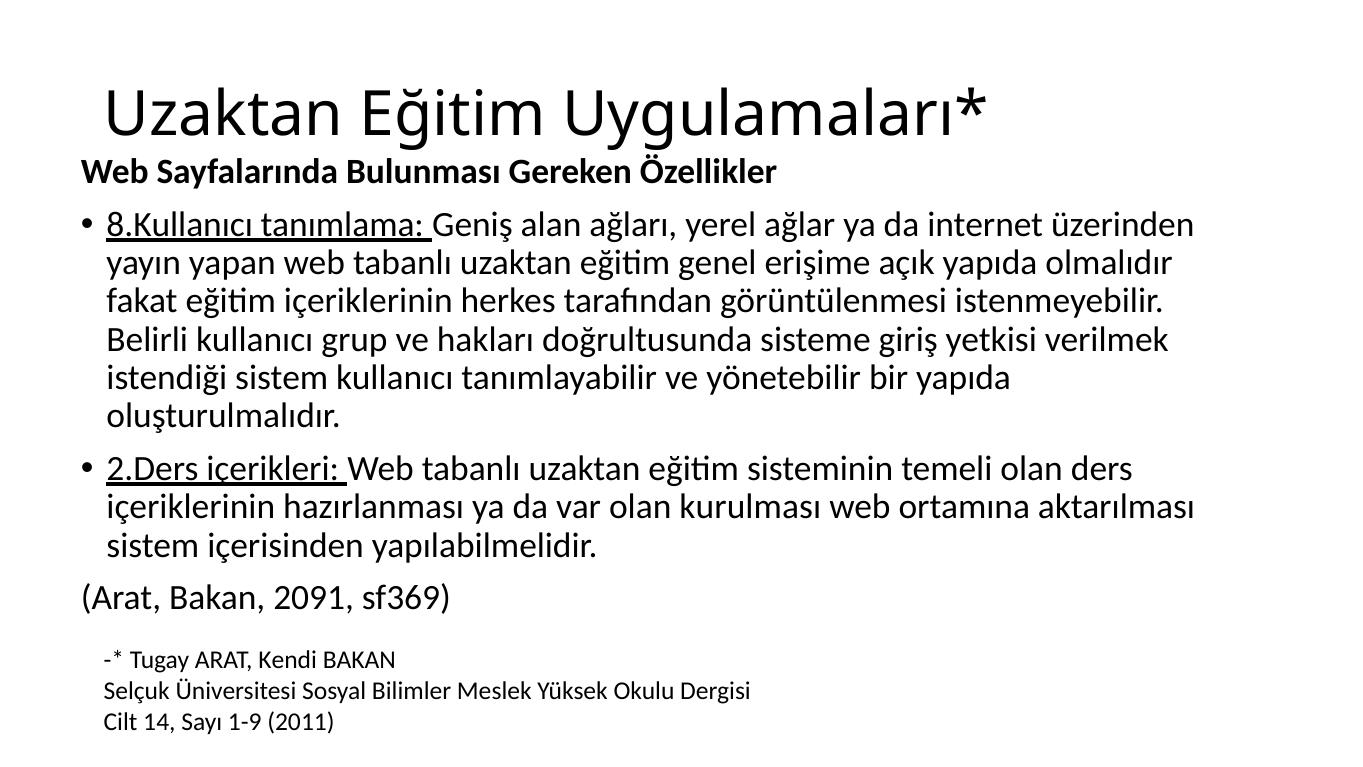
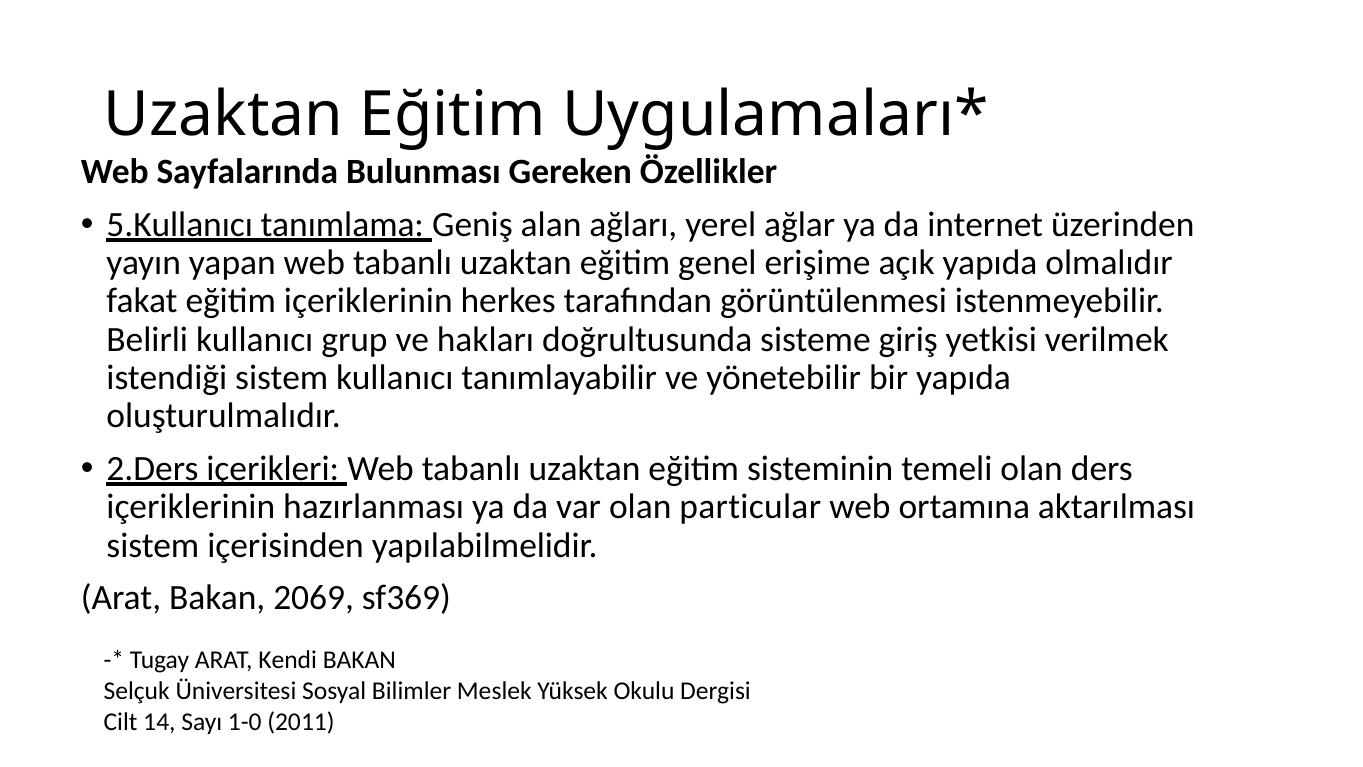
8.Kullanıcı: 8.Kullanıcı -> 5.Kullanıcı
kurulması: kurulması -> particular
2091: 2091 -> 2069
1-9: 1-9 -> 1-0
